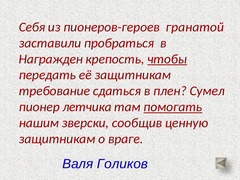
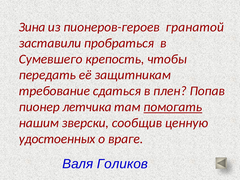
Себя: Себя -> Зина
Награжден: Награжден -> Сумевшего
чтобы underline: present -> none
Сумел: Сумел -> Попав
защитникам at (57, 139): защитникам -> удостоенных
